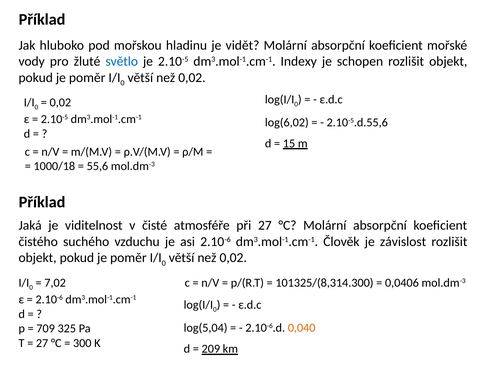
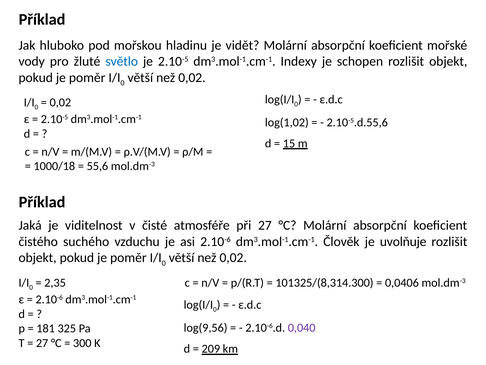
log(6,02: log(6,02 -> log(1,02
závislost: závislost -> uvolňuje
7,02: 7,02 -> 2,35
log(5,04: log(5,04 -> log(9,56
0,040 colour: orange -> purple
709: 709 -> 181
